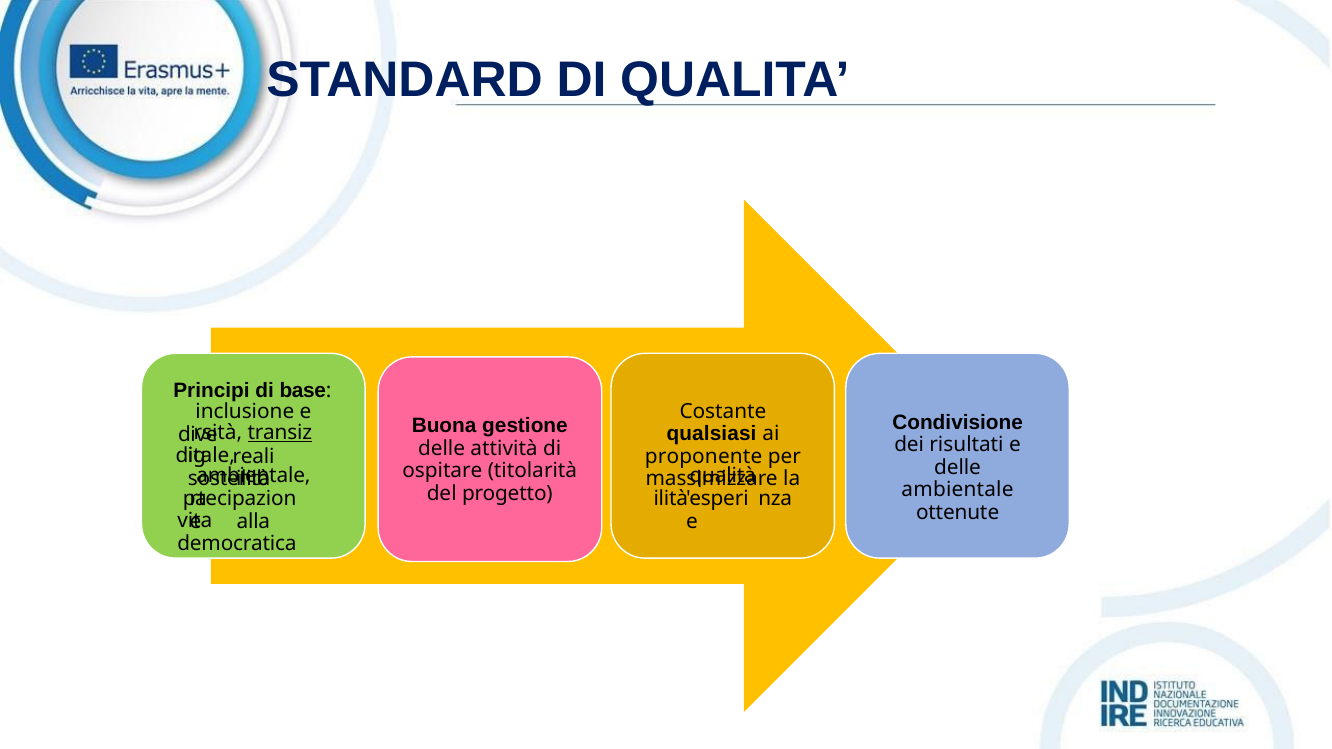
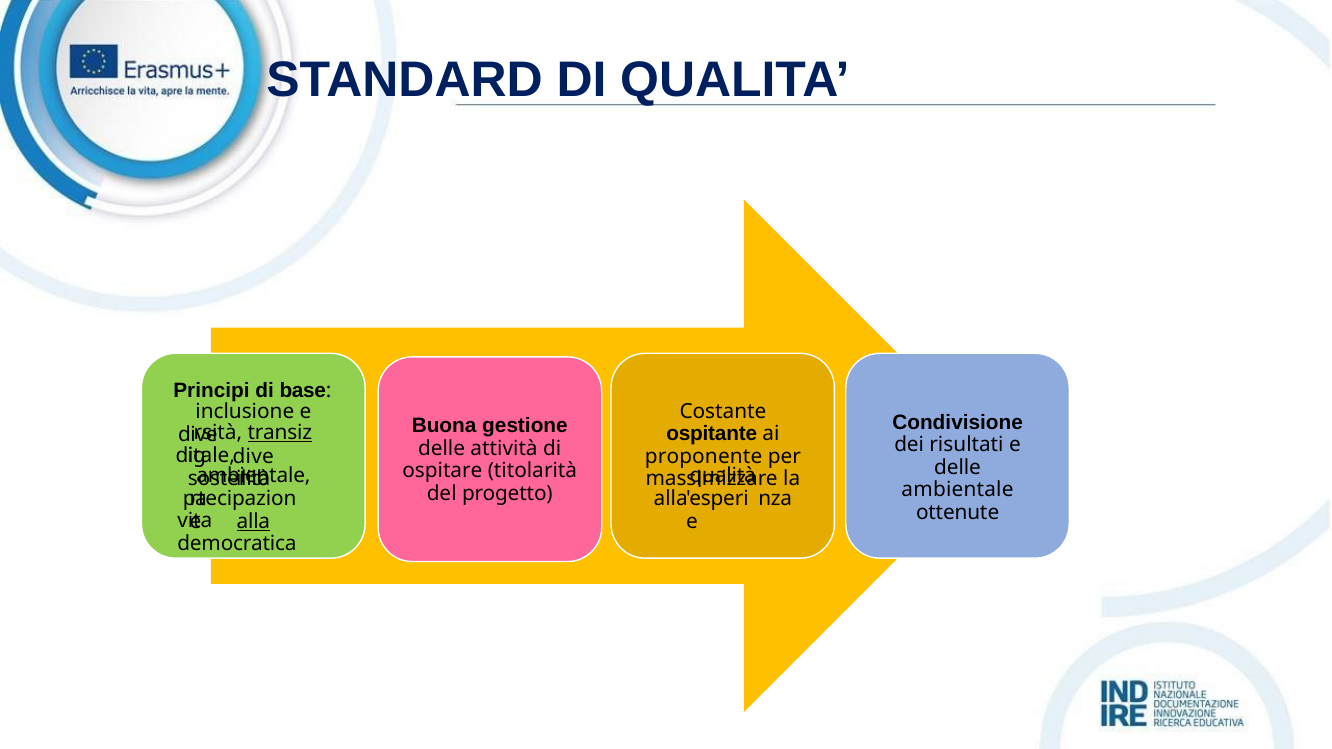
qualsiasi: qualsiasi -> ospitante
reali at (253, 457): reali -> dive
ilità at (671, 499): ilità -> alla
alla at (253, 522) underline: none -> present
